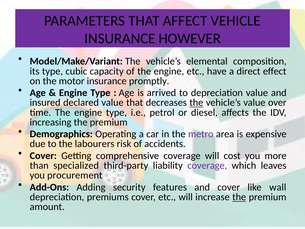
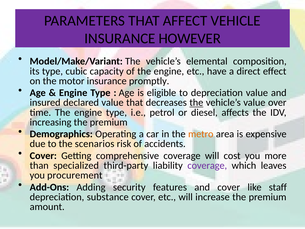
arrived: arrived -> eligible
metro colour: purple -> orange
labourers: labourers -> scenarios
wall: wall -> staff
premiums: premiums -> substance
the at (239, 197) underline: present -> none
